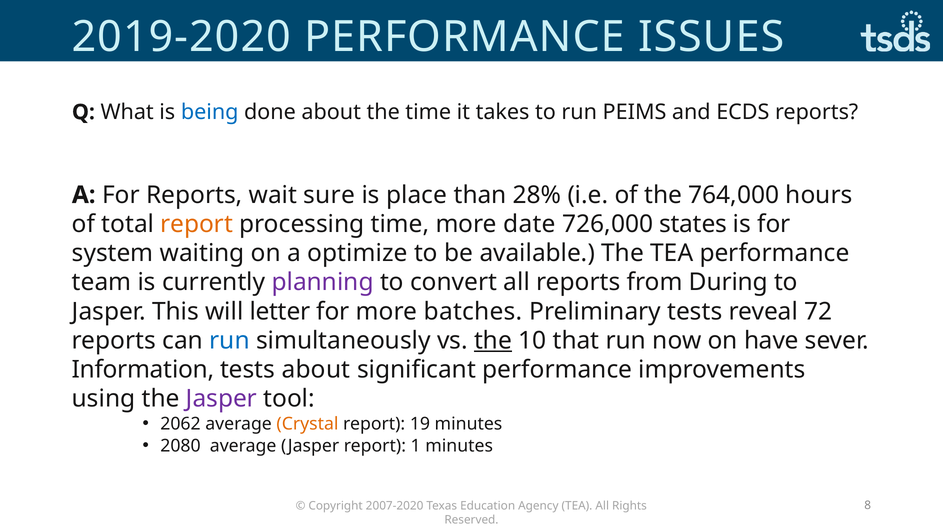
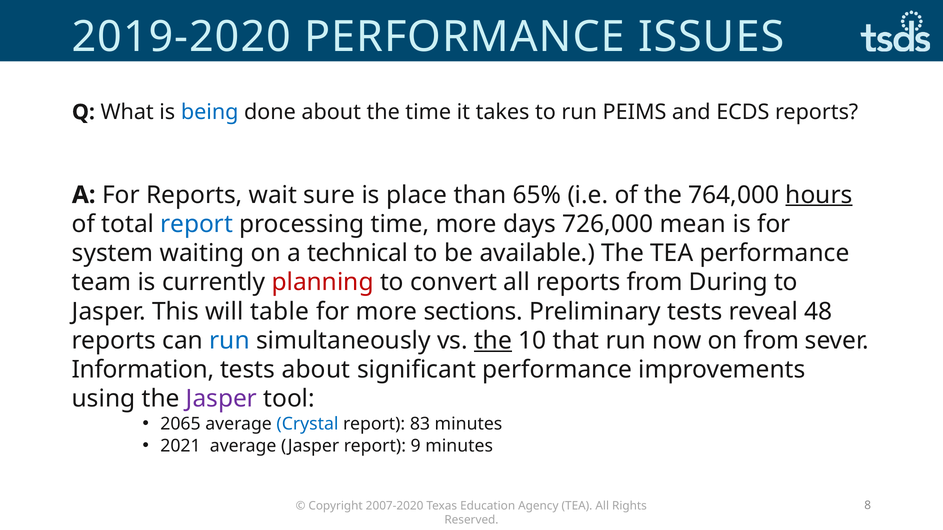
28%: 28% -> 65%
hours underline: none -> present
report at (197, 224) colour: orange -> blue
date: date -> days
states: states -> mean
optimize: optimize -> technical
planning colour: purple -> red
letter: letter -> table
batches: batches -> sections
72: 72 -> 48
on have: have -> from
2062: 2062 -> 2065
Crystal colour: orange -> blue
19: 19 -> 83
2080: 2080 -> 2021
1: 1 -> 9
